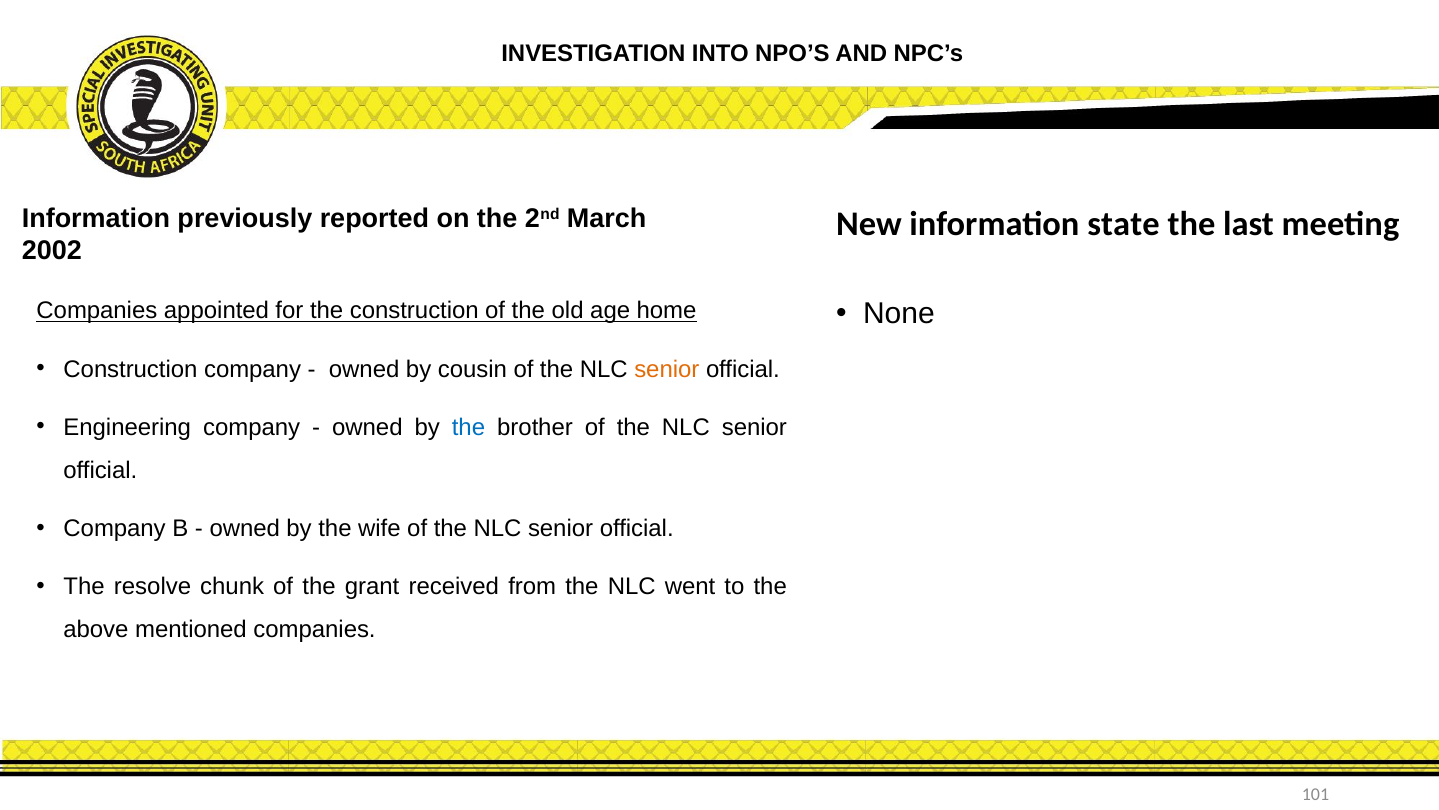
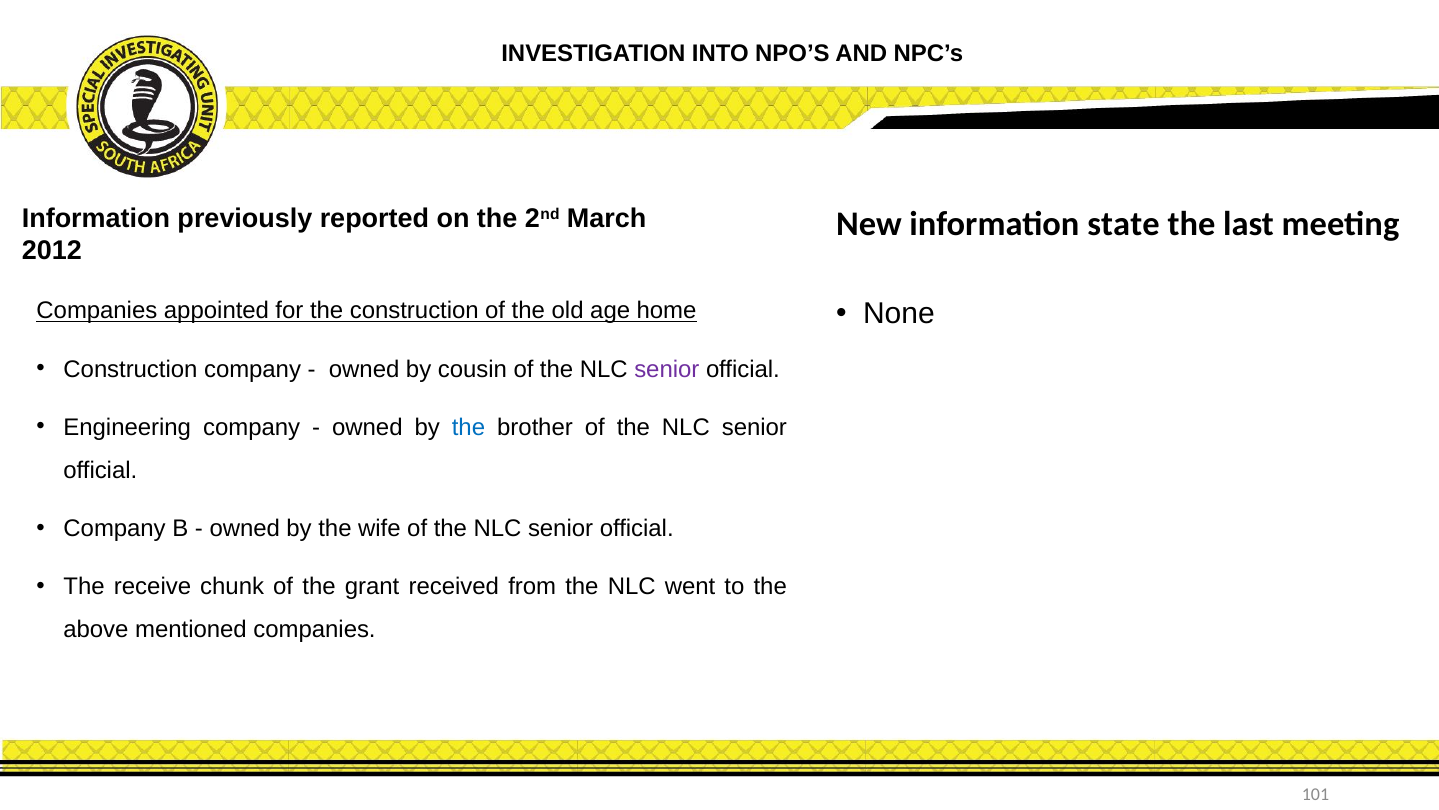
2002: 2002 -> 2012
senior at (667, 369) colour: orange -> purple
resolve: resolve -> receive
